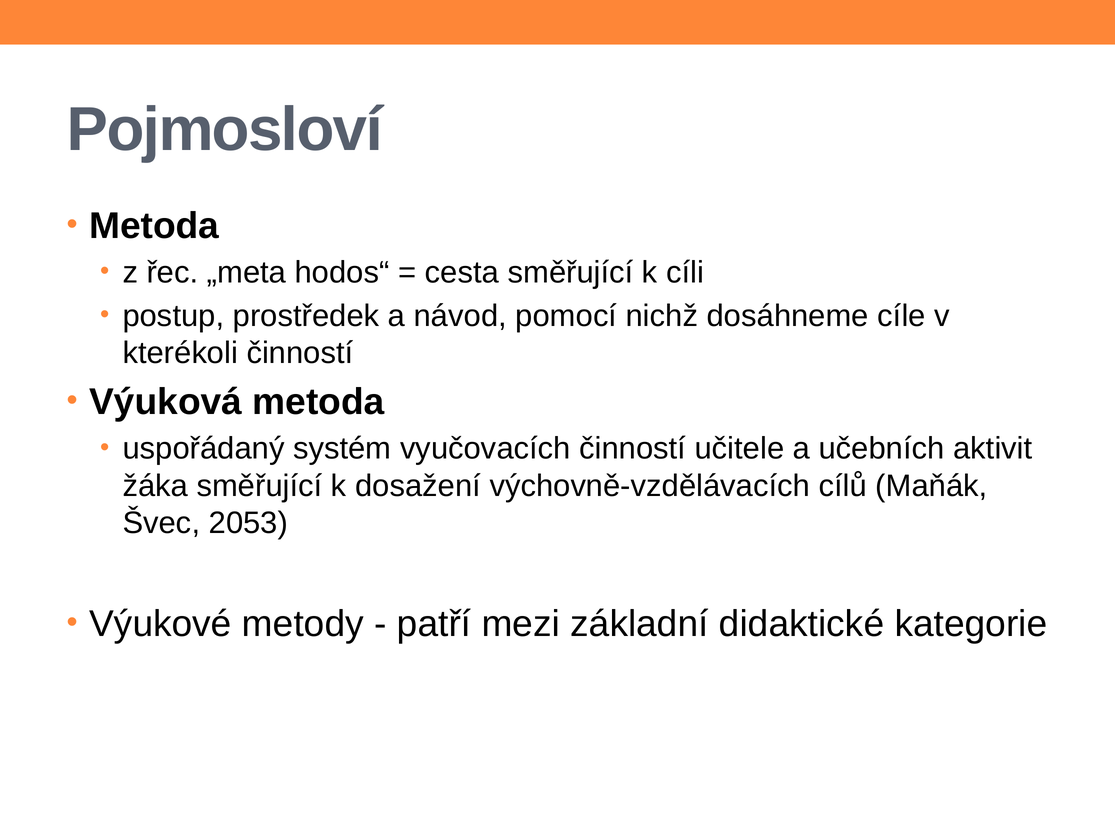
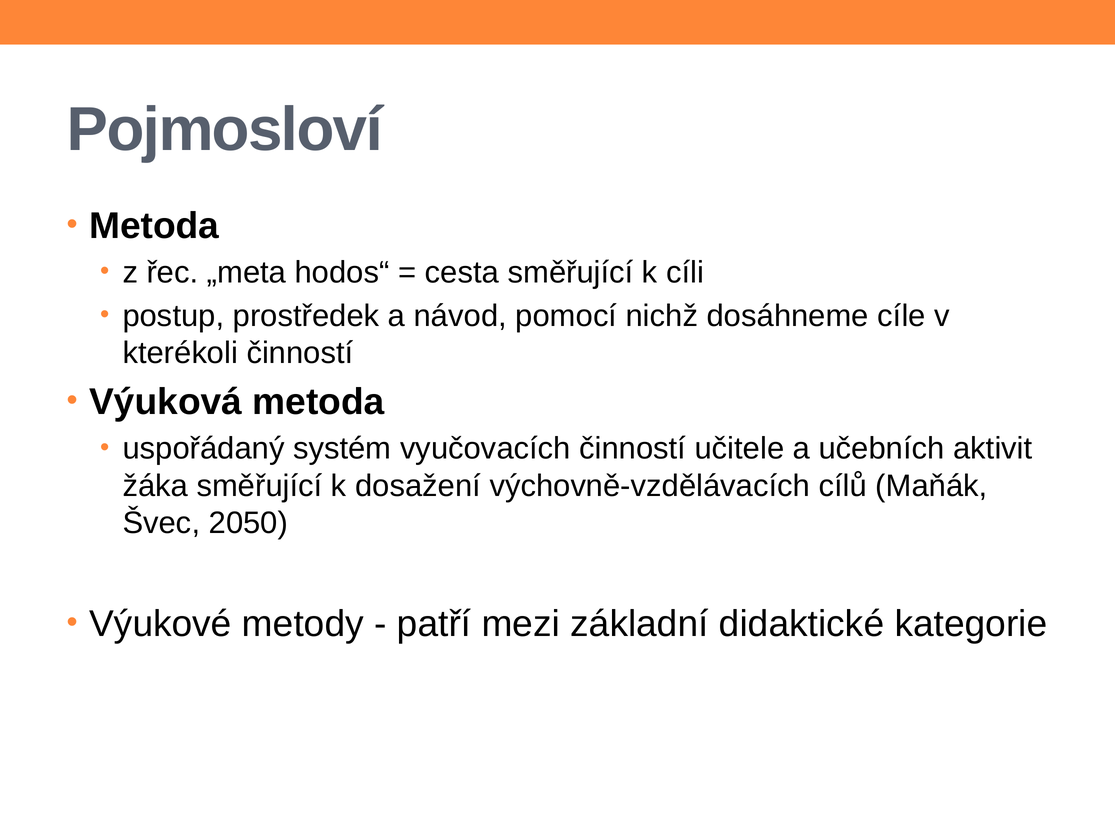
2053: 2053 -> 2050
